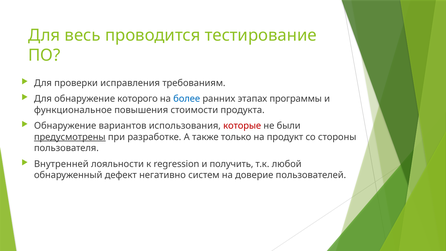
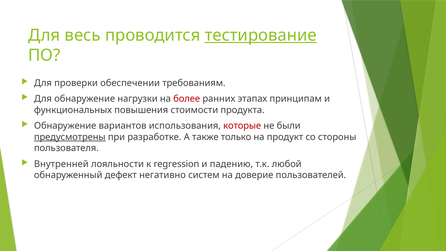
тестирование underline: none -> present
исправления: исправления -> обеспечении
которого: которого -> нагрузки
более colour: blue -> red
программы: программы -> принципам
функциональное: функциональное -> функциональных
получить: получить -> падению
